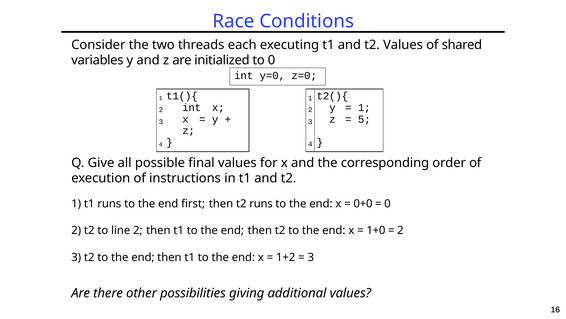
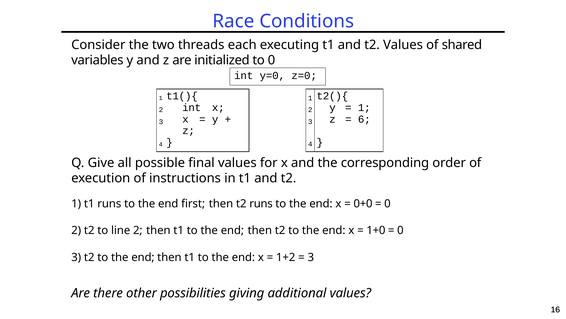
5: 5 -> 6
2 at (400, 230): 2 -> 0
